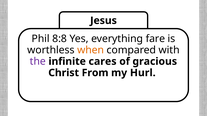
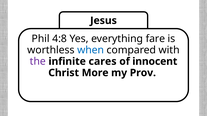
8:8: 8:8 -> 4:8
when colour: orange -> blue
gracious: gracious -> innocent
From: From -> More
Hurl: Hurl -> Prov
